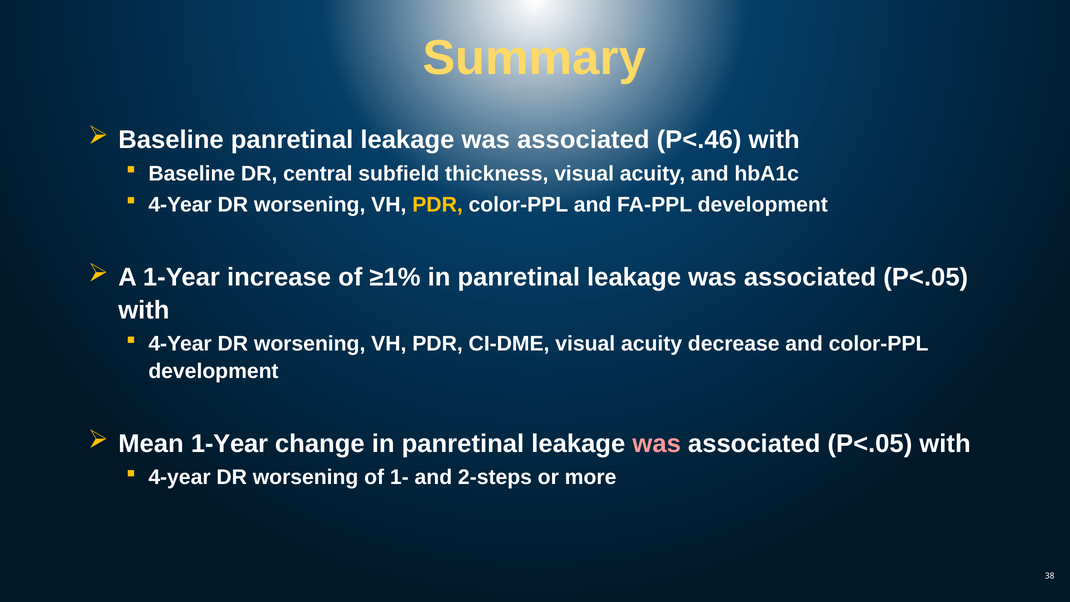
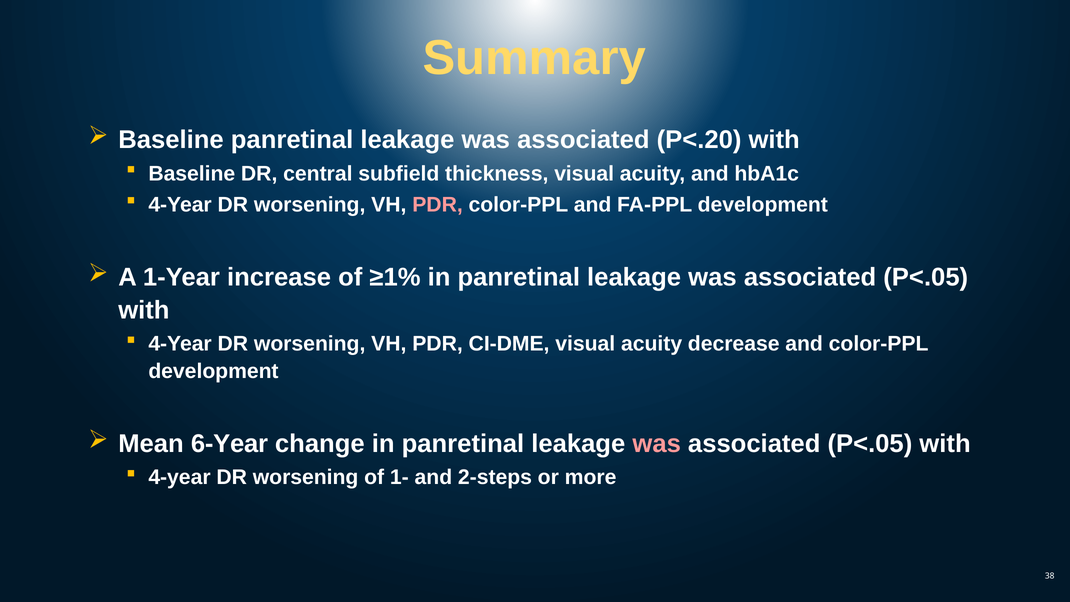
P<.46: P<.46 -> P<.20
PDR at (438, 205) colour: yellow -> pink
Mean 1-Year: 1-Year -> 6-Year
